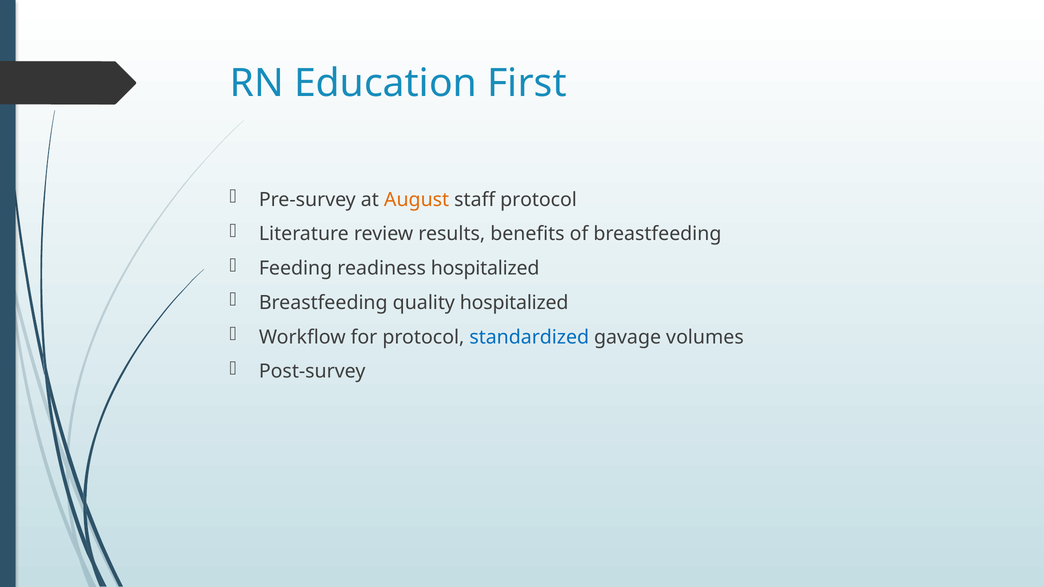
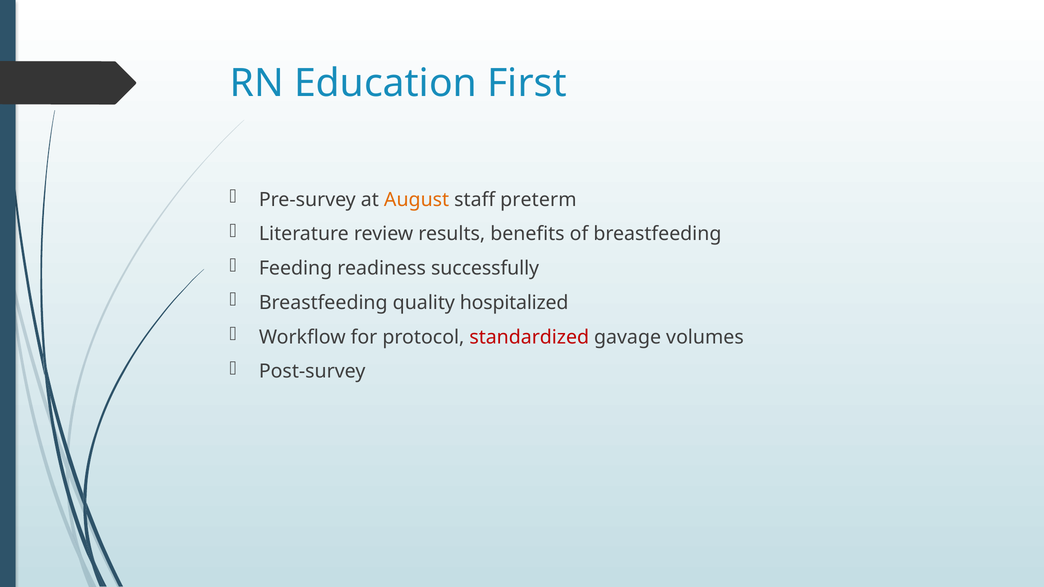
staff protocol: protocol -> preterm
readiness hospitalized: hospitalized -> successfully
standardized colour: blue -> red
